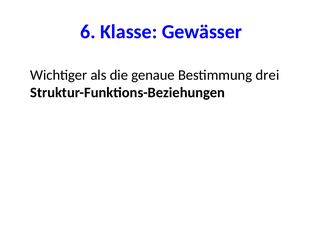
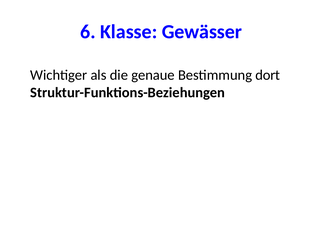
drei: drei -> dort
